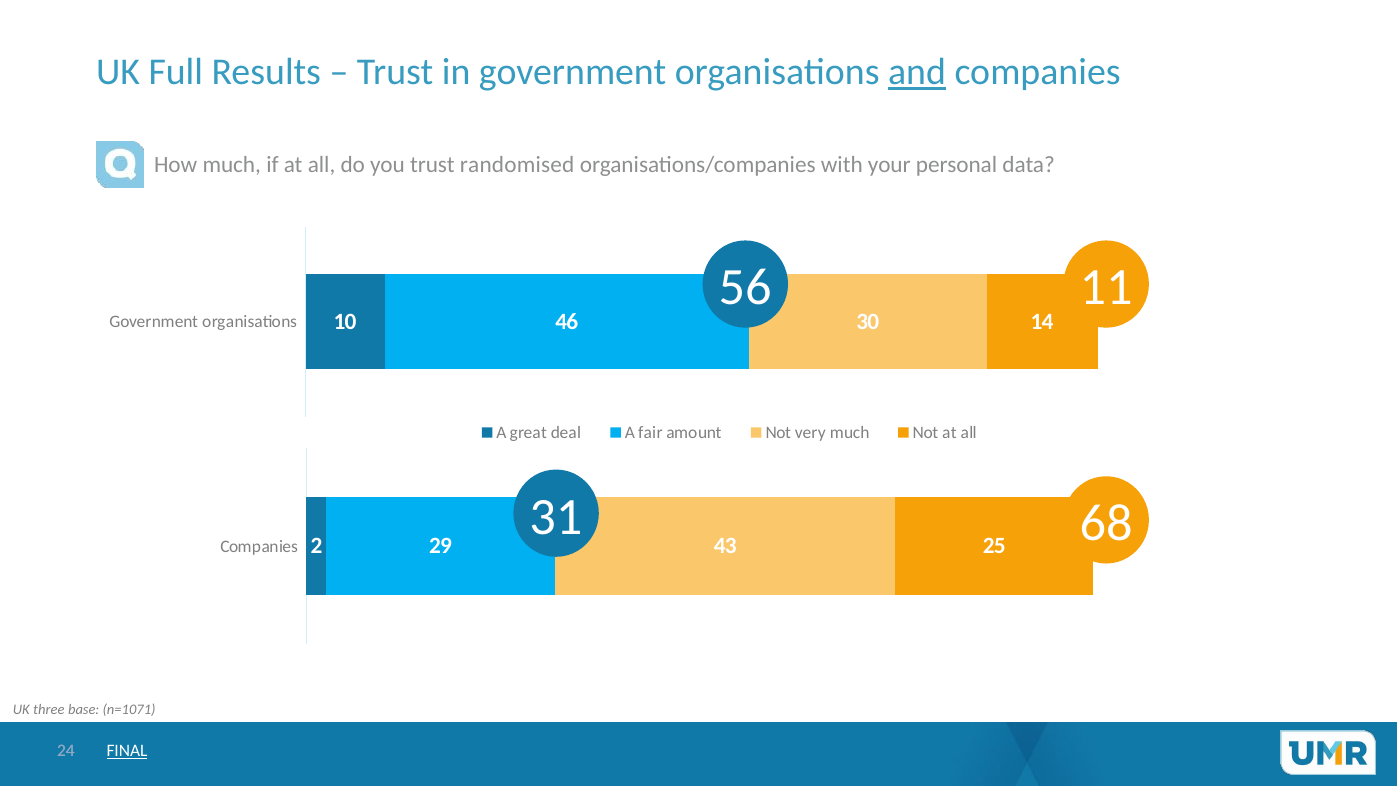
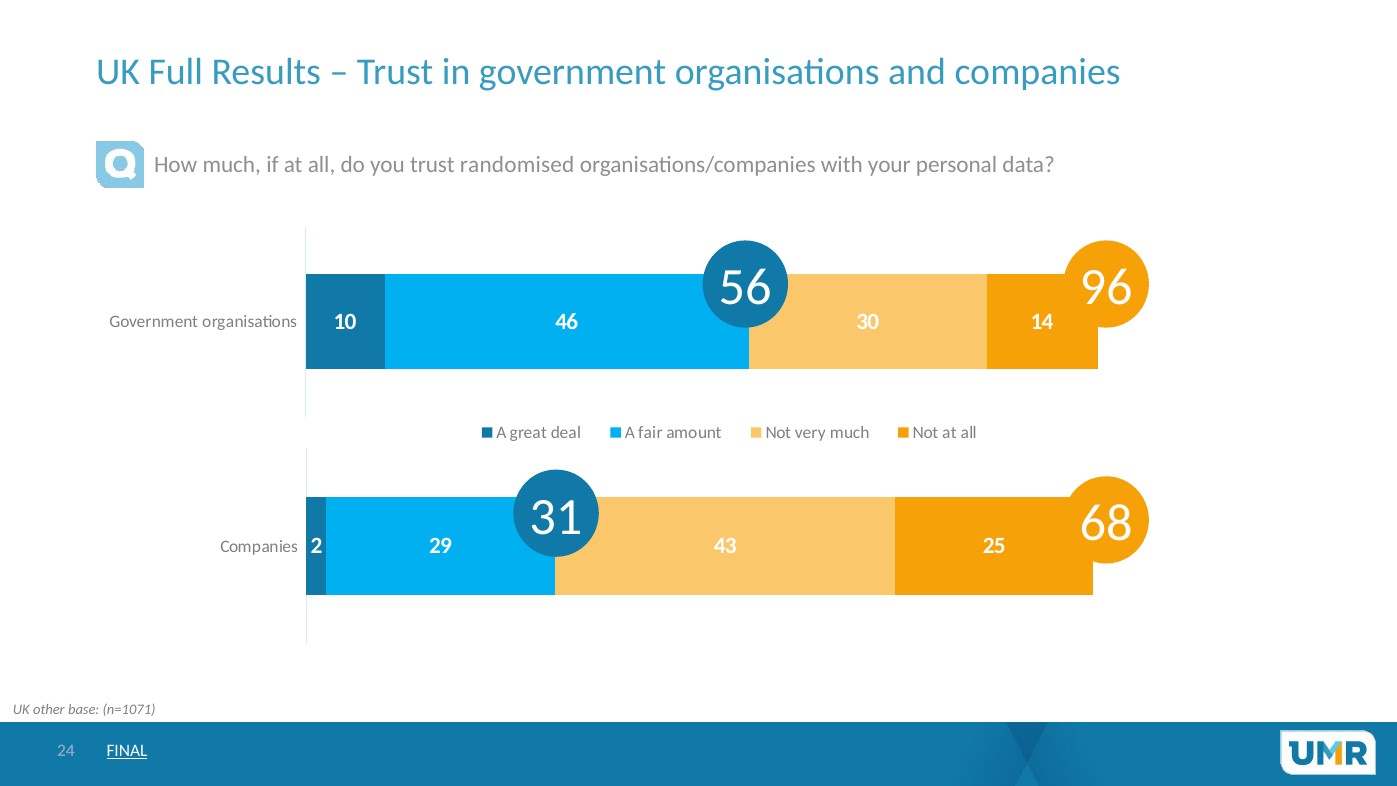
and underline: present -> none
11: 11 -> 96
three: three -> other
